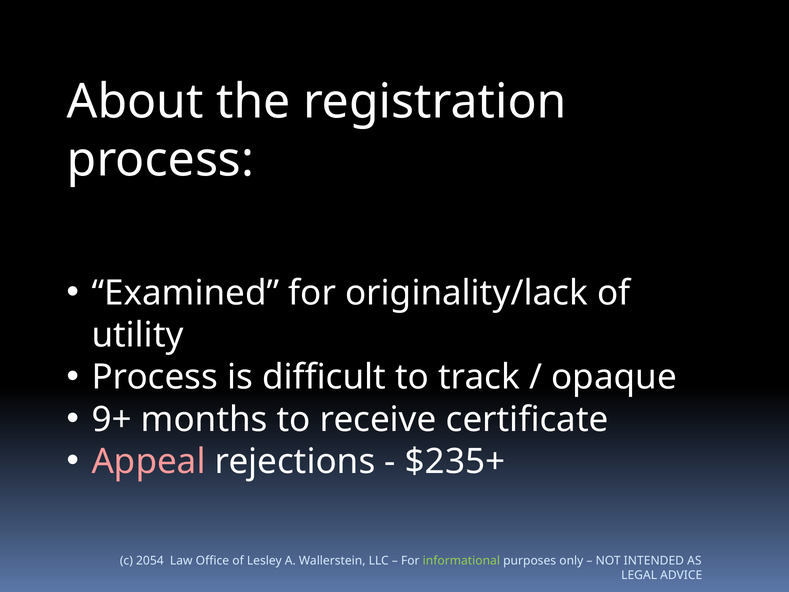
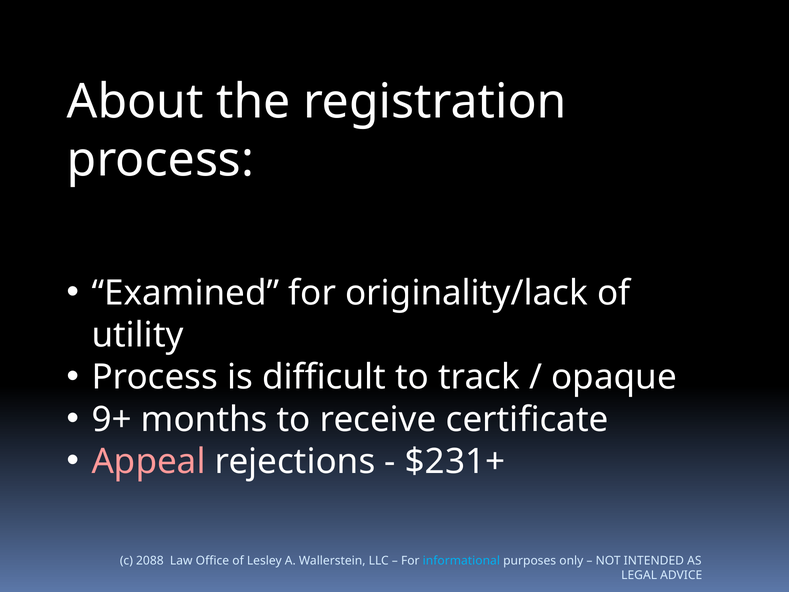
$235+: $235+ -> $231+
2054: 2054 -> 2088
informational colour: light green -> light blue
